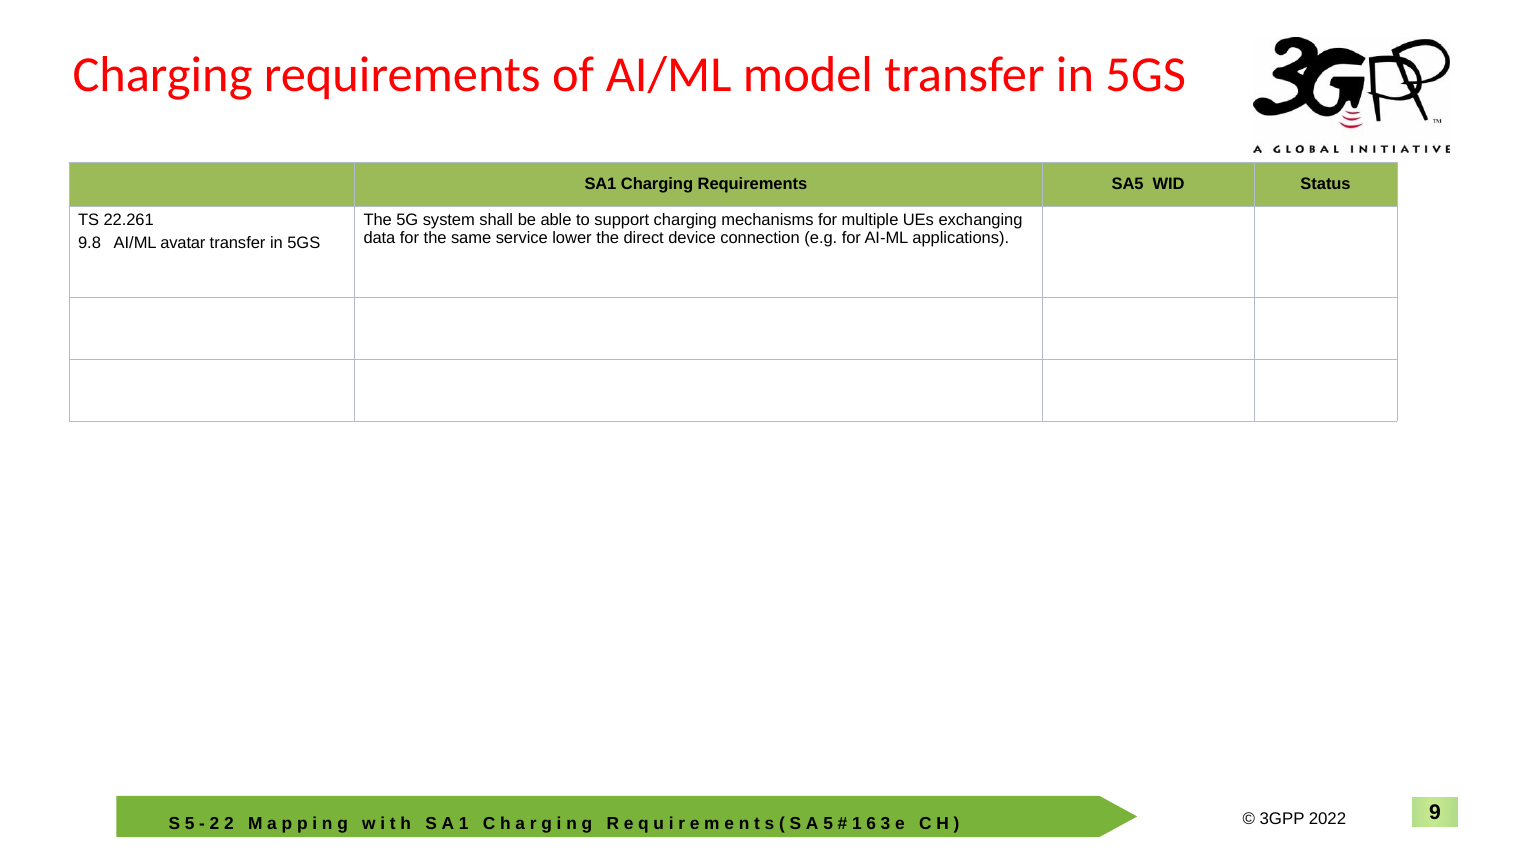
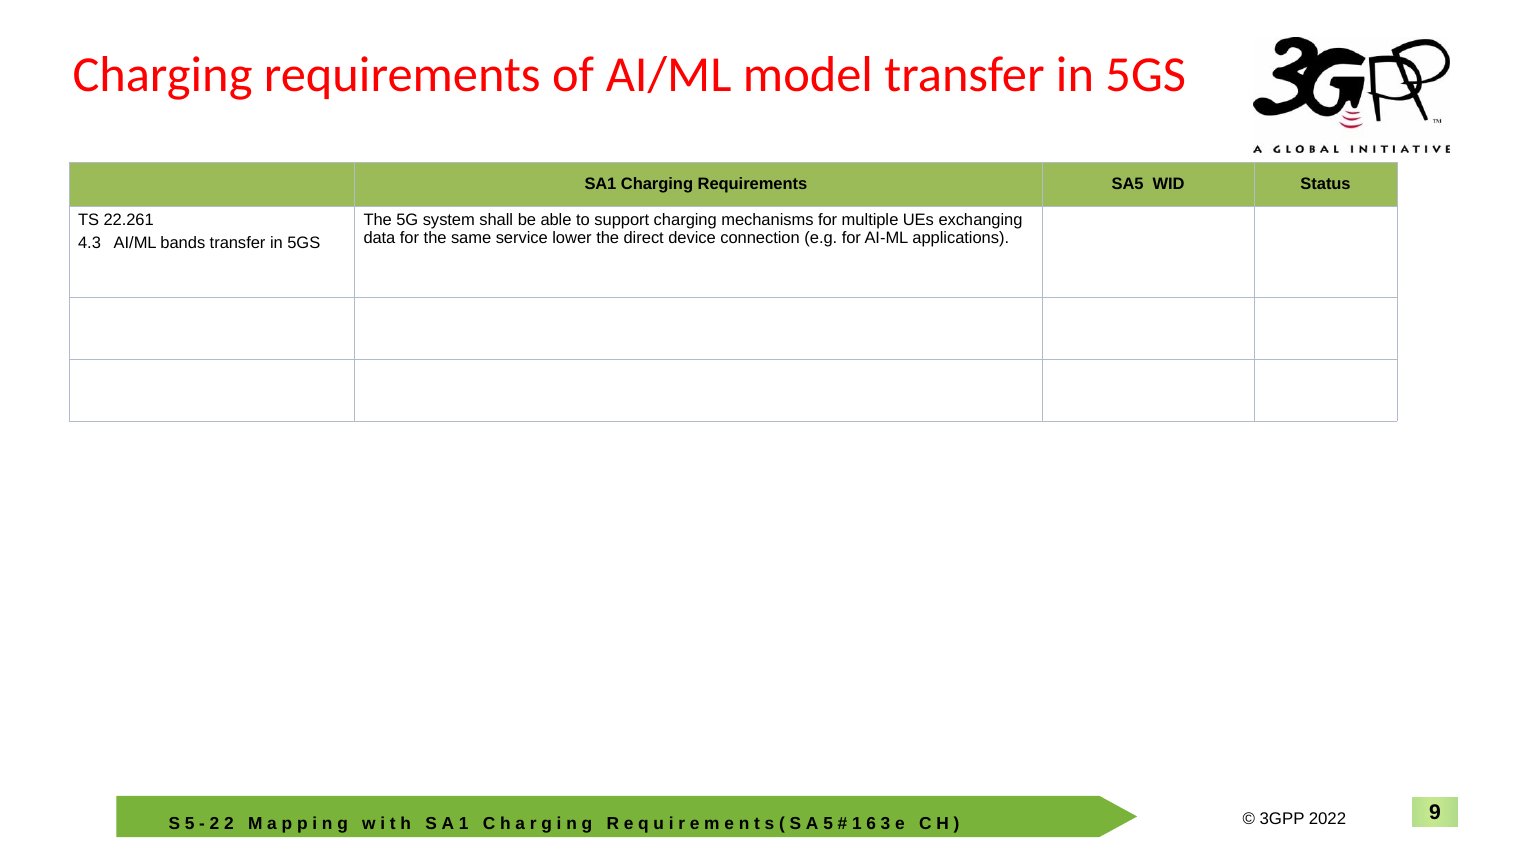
9.8: 9.8 -> 4.3
avatar: avatar -> bands
